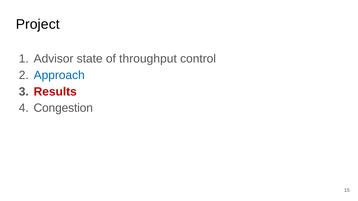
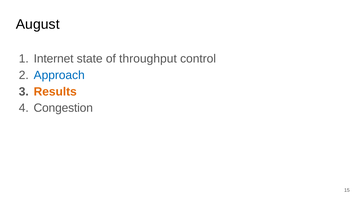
Project: Project -> August
Advisor: Advisor -> Internet
Results colour: red -> orange
